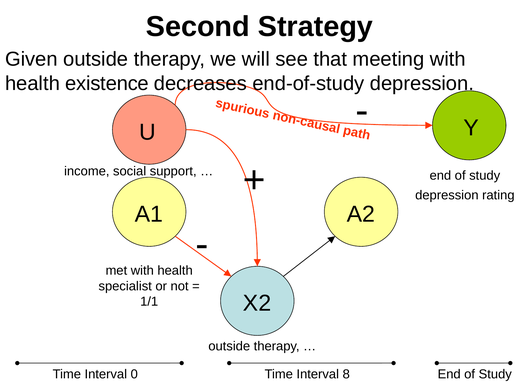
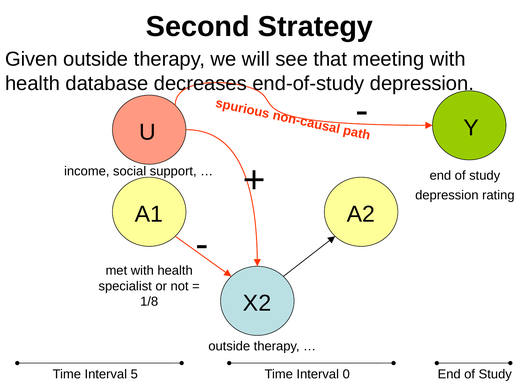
existence: existence -> database
1/1: 1/1 -> 1/8
0: 0 -> 5
8: 8 -> 0
